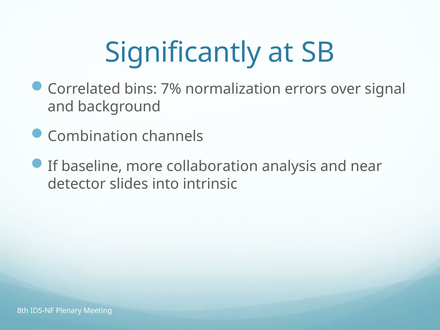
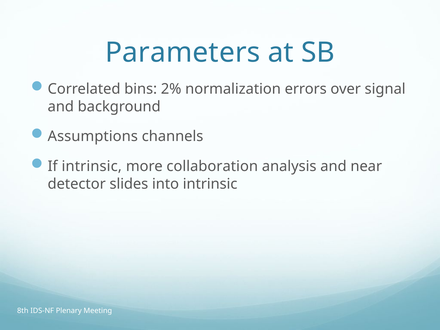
Significantly: Significantly -> Parameters
7%: 7% -> 2%
Combination: Combination -> Assumptions
If baseline: baseline -> intrinsic
